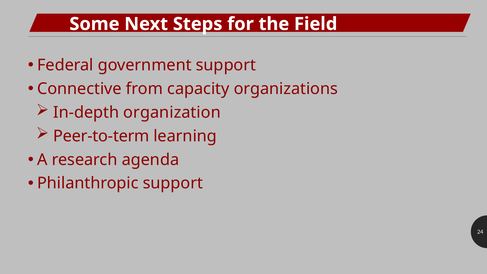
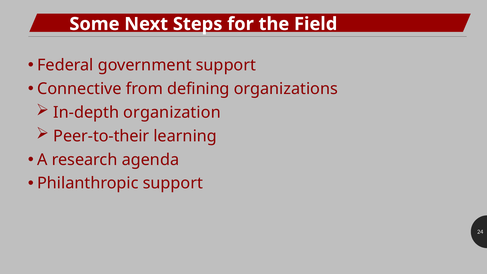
capacity: capacity -> defining
Peer-to-term: Peer-to-term -> Peer-to-their
